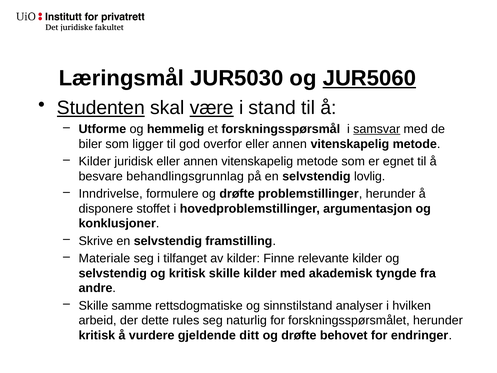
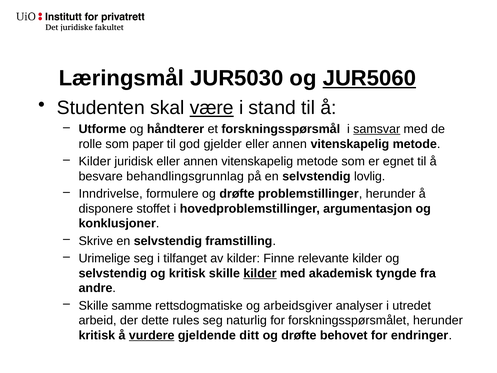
Studenten underline: present -> none
hemmelig: hemmelig -> håndterer
biler: biler -> rolle
ligger: ligger -> paper
overfor: overfor -> gjelder
Materiale: Materiale -> Urimelige
kilder at (260, 273) underline: none -> present
sinnstilstand: sinnstilstand -> arbeidsgiver
hvilken: hvilken -> utredet
vurdere underline: none -> present
